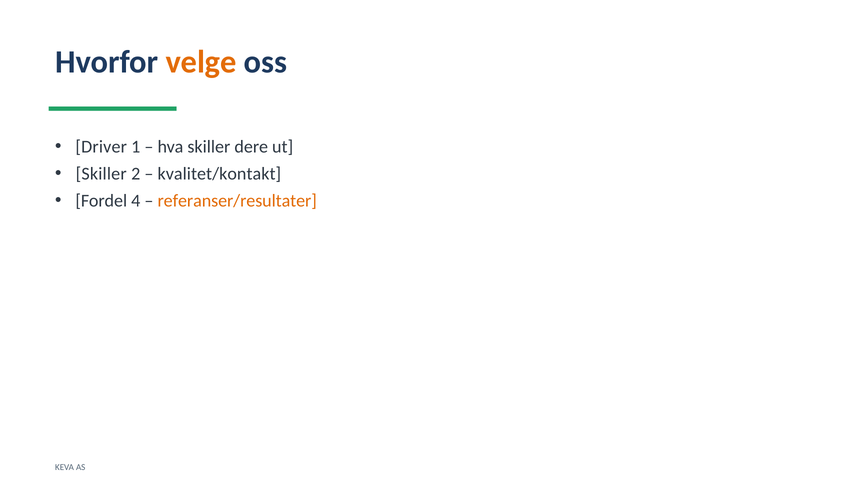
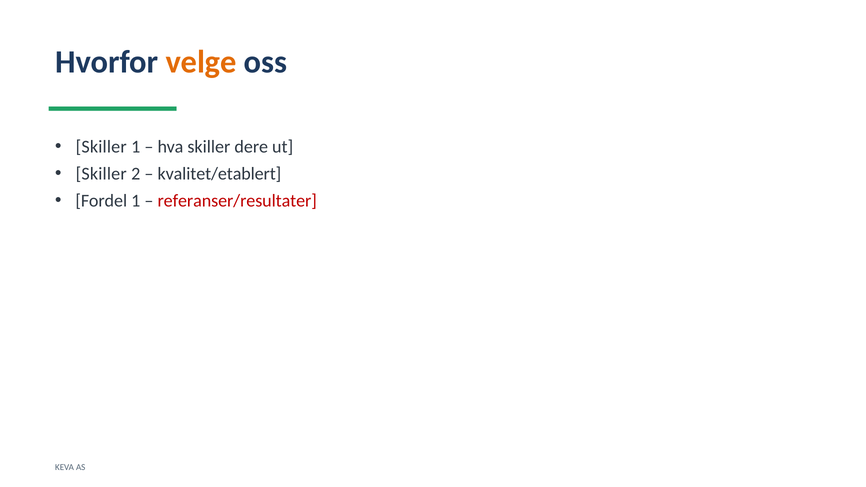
Driver at (101, 147): Driver -> Skiller
kvalitet/kontakt: kvalitet/kontakt -> kvalitet/etablert
Fordel 4: 4 -> 1
referanser/resultater colour: orange -> red
